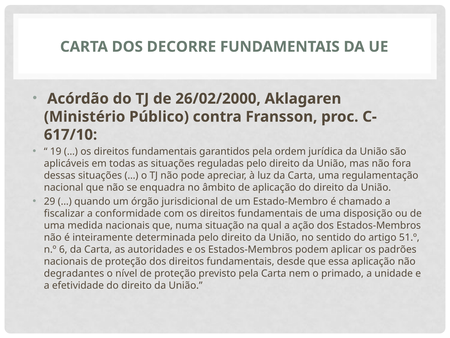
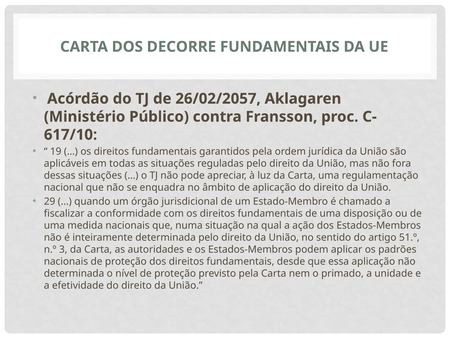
26/02/2000: 26/02/2000 -> 26/02/2057
6: 6 -> 3
degradantes at (74, 273): degradantes -> determinada
